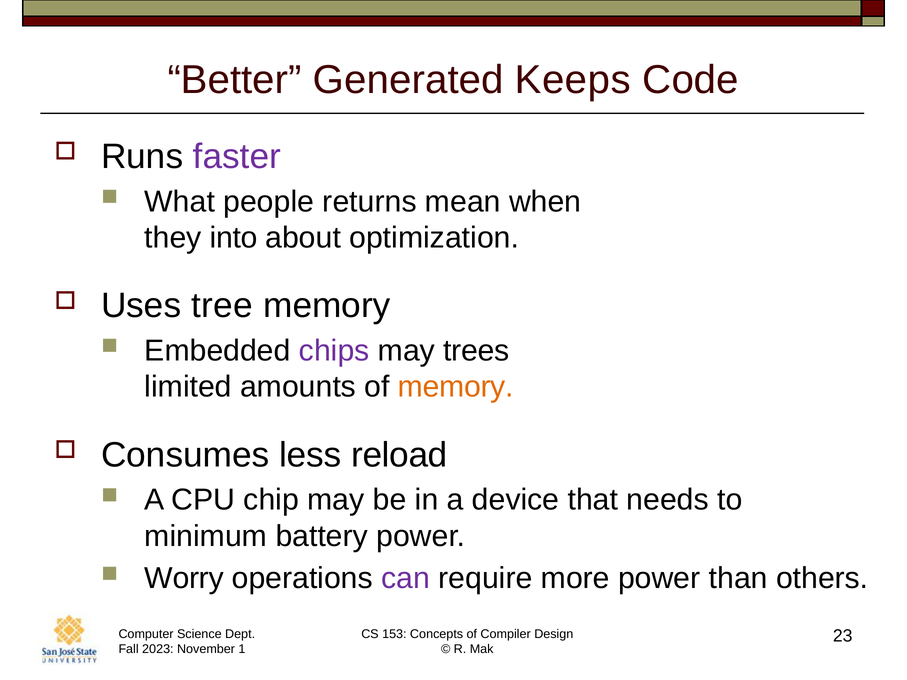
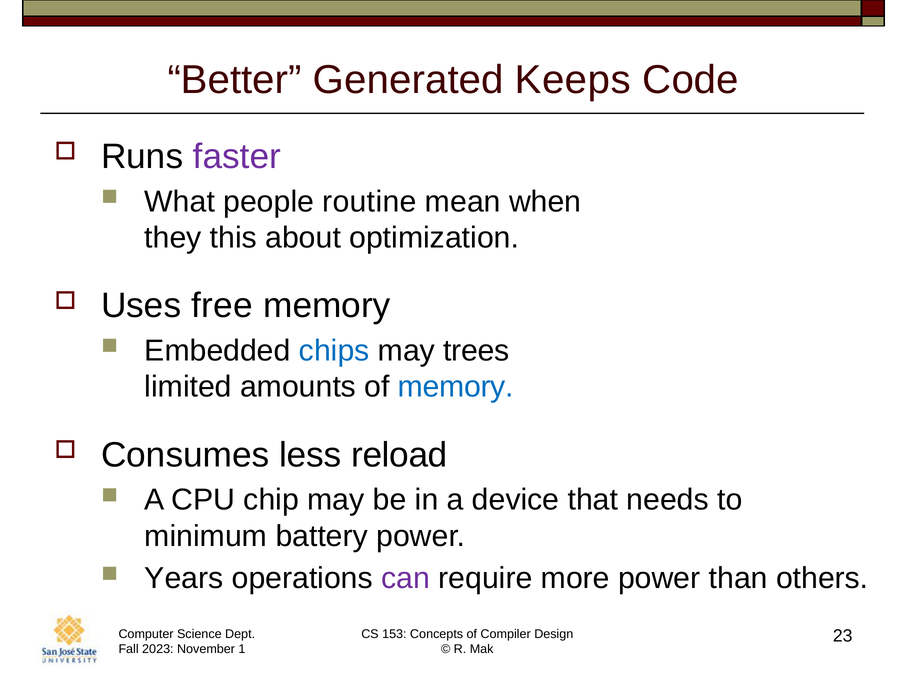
returns: returns -> routine
into: into -> this
tree: tree -> free
chips colour: purple -> blue
memory at (456, 387) colour: orange -> blue
Worry: Worry -> Years
